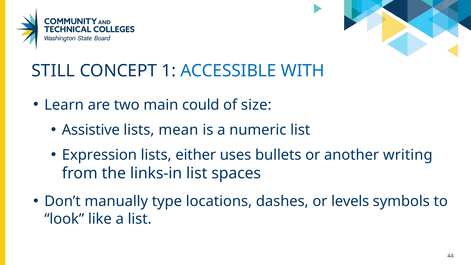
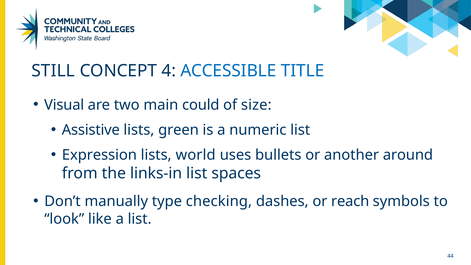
1: 1 -> 4
WITH: WITH -> TITLE
Learn: Learn -> Visual
mean: mean -> green
either: either -> world
writing: writing -> around
locations: locations -> checking
levels: levels -> reach
